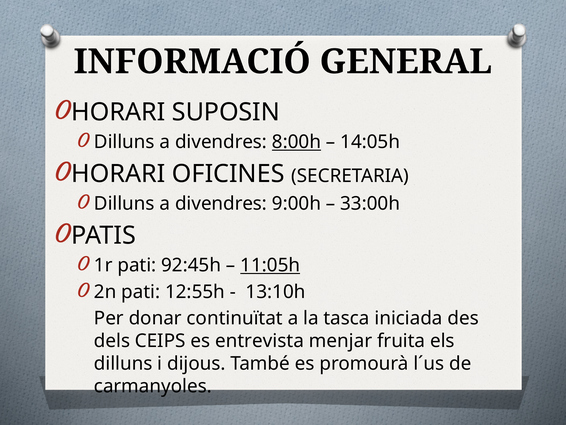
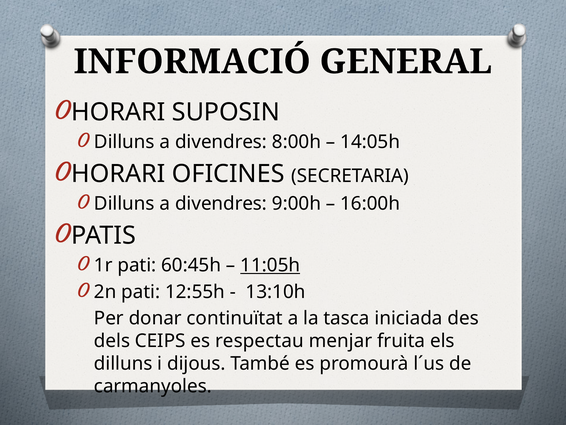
8:00h underline: present -> none
33:00h: 33:00h -> 16:00h
92:45h: 92:45h -> 60:45h
entrevista: entrevista -> respectau
